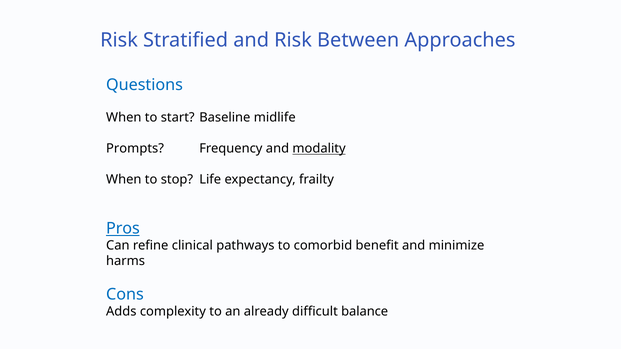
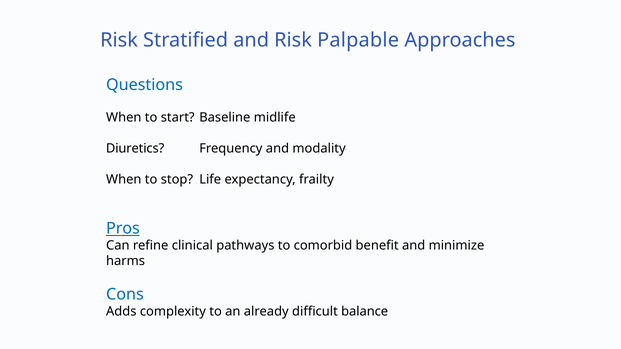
Between: Between -> Palpable
Prompts: Prompts -> Diuretics
modality underline: present -> none
